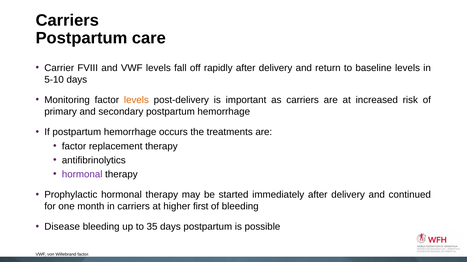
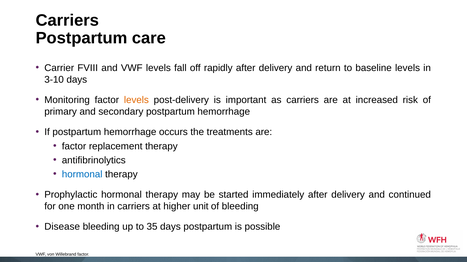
5-10: 5-10 -> 3-10
hormonal at (82, 175) colour: purple -> blue
first: first -> unit
